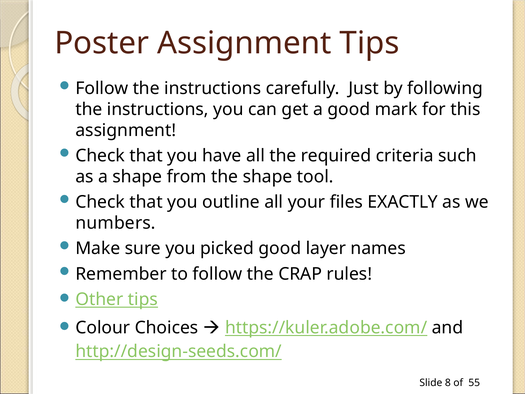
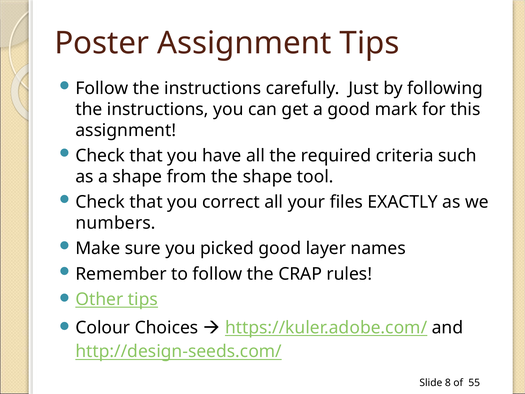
outline: outline -> correct
